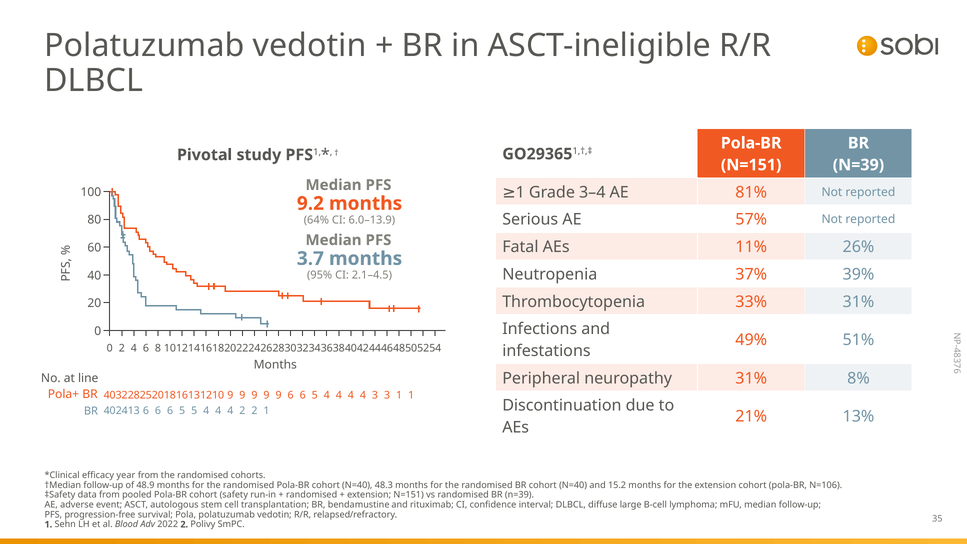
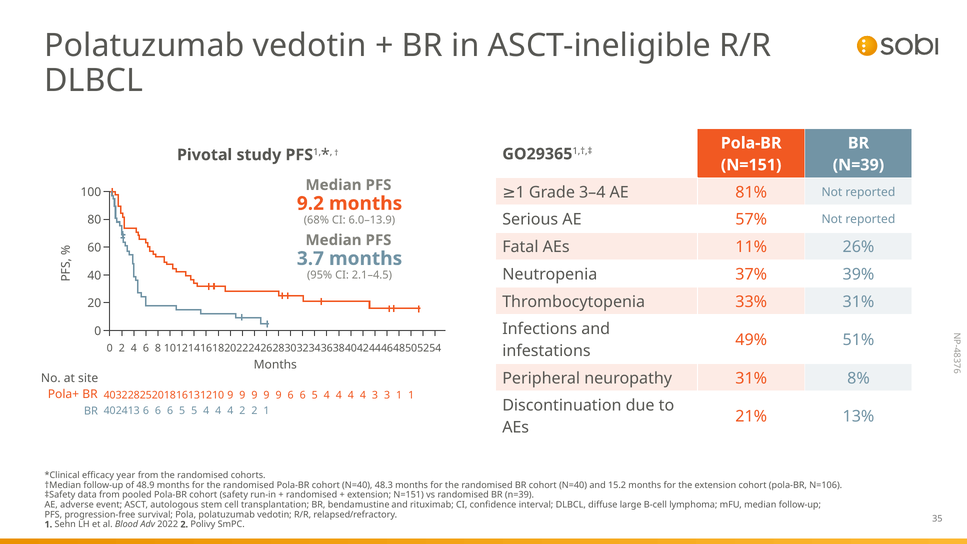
64%: 64% -> 68%
line: line -> site
